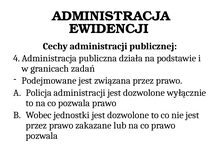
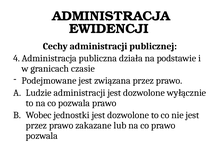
zadań: zadań -> czasie
Policja: Policja -> Ludzie
